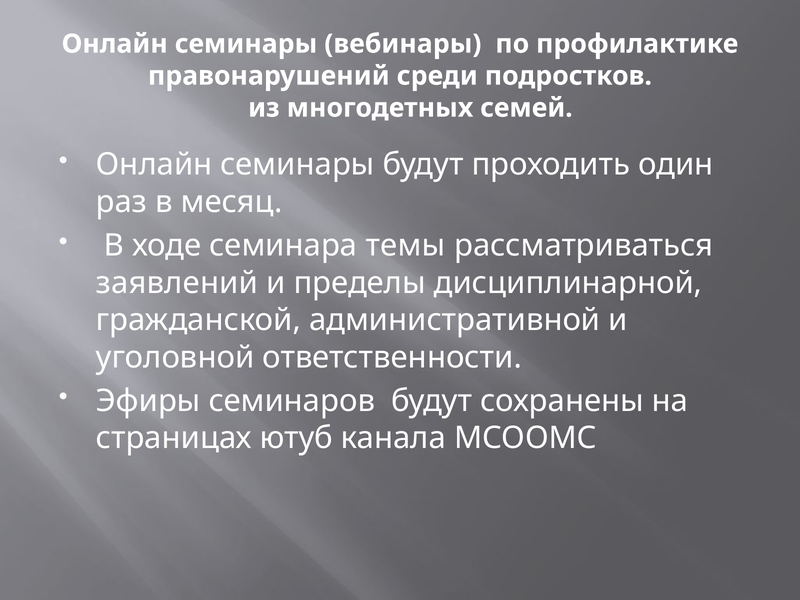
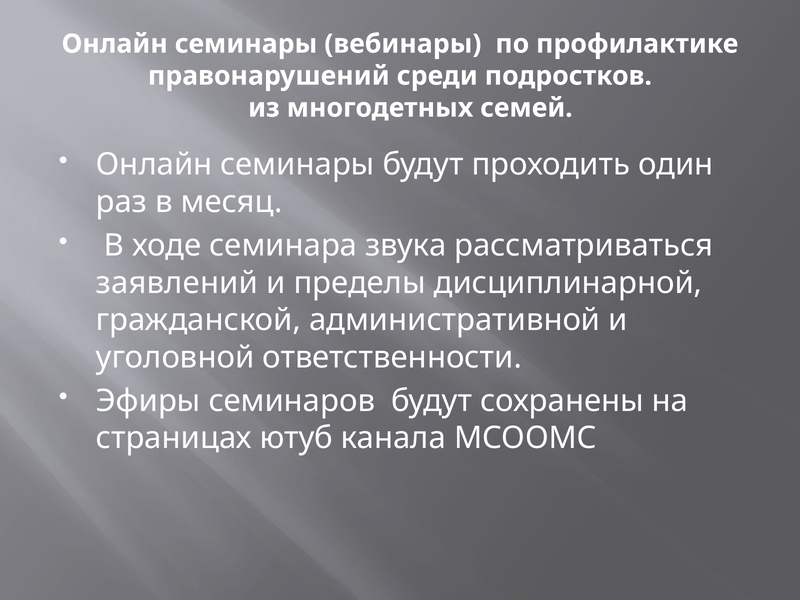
темы: темы -> звука
